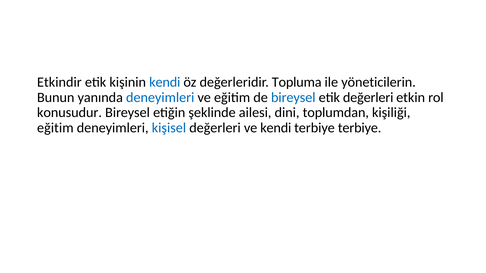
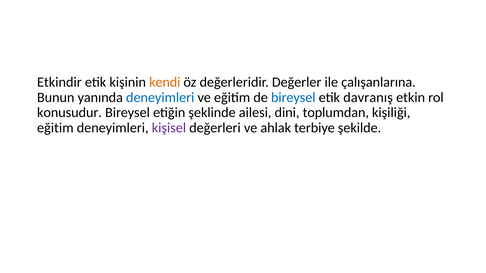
kendi at (165, 82) colour: blue -> orange
Topluma: Topluma -> Değerler
yöneticilerin: yöneticilerin -> çalışanlarına
etik değerleri: değerleri -> davranış
kişisel colour: blue -> purple
ve kendi: kendi -> ahlak
terbiye terbiye: terbiye -> şekilde
